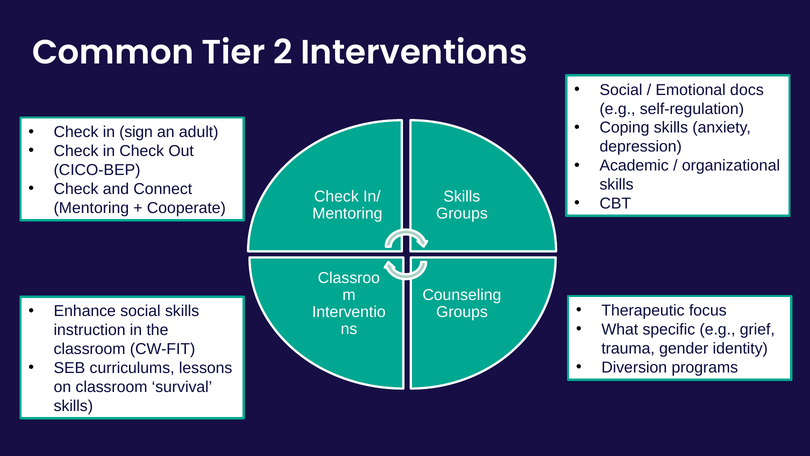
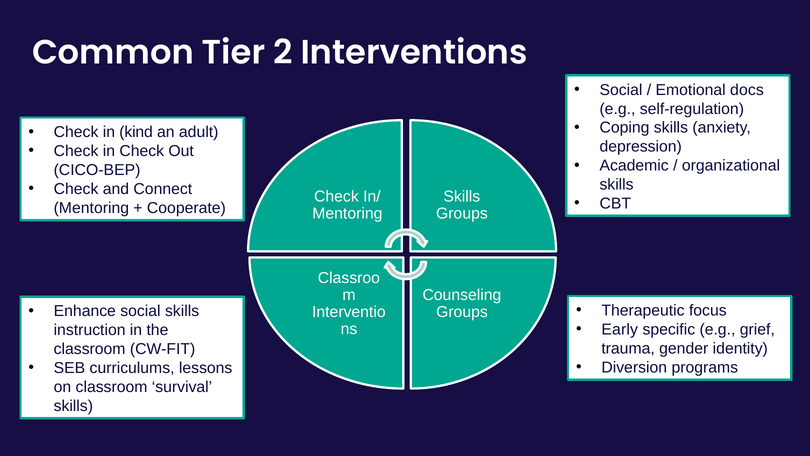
sign: sign -> kind
What: What -> Early
